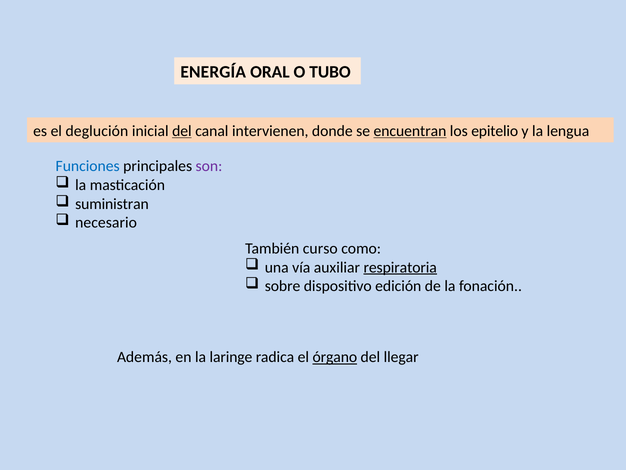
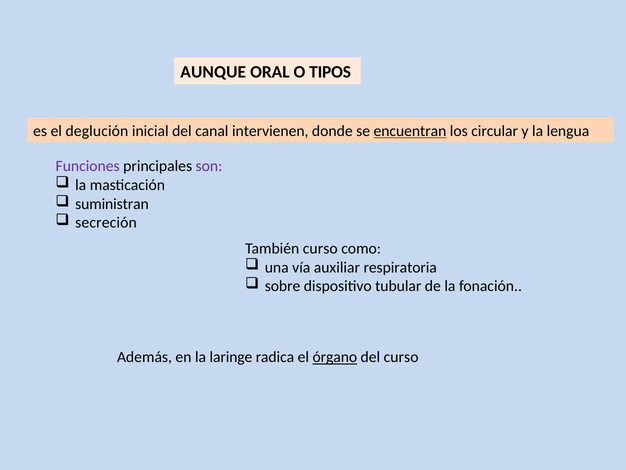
ENERGÍA: ENERGÍA -> AUNQUE
TUBO: TUBO -> TIPOS
del at (182, 131) underline: present -> none
epitelio: epitelio -> circular
Funciones colour: blue -> purple
necesario: necesario -> secreción
respiratoria underline: present -> none
edición: edición -> tubular
del llegar: llegar -> curso
